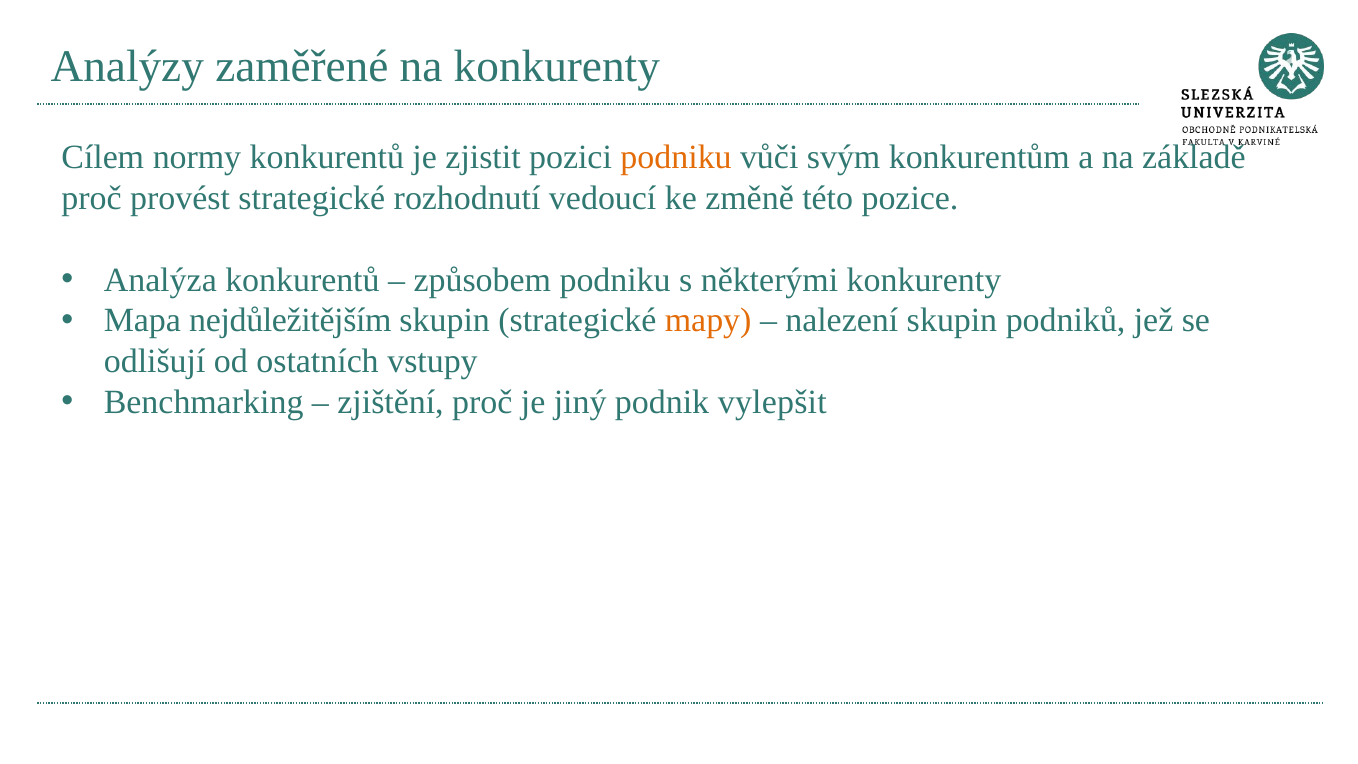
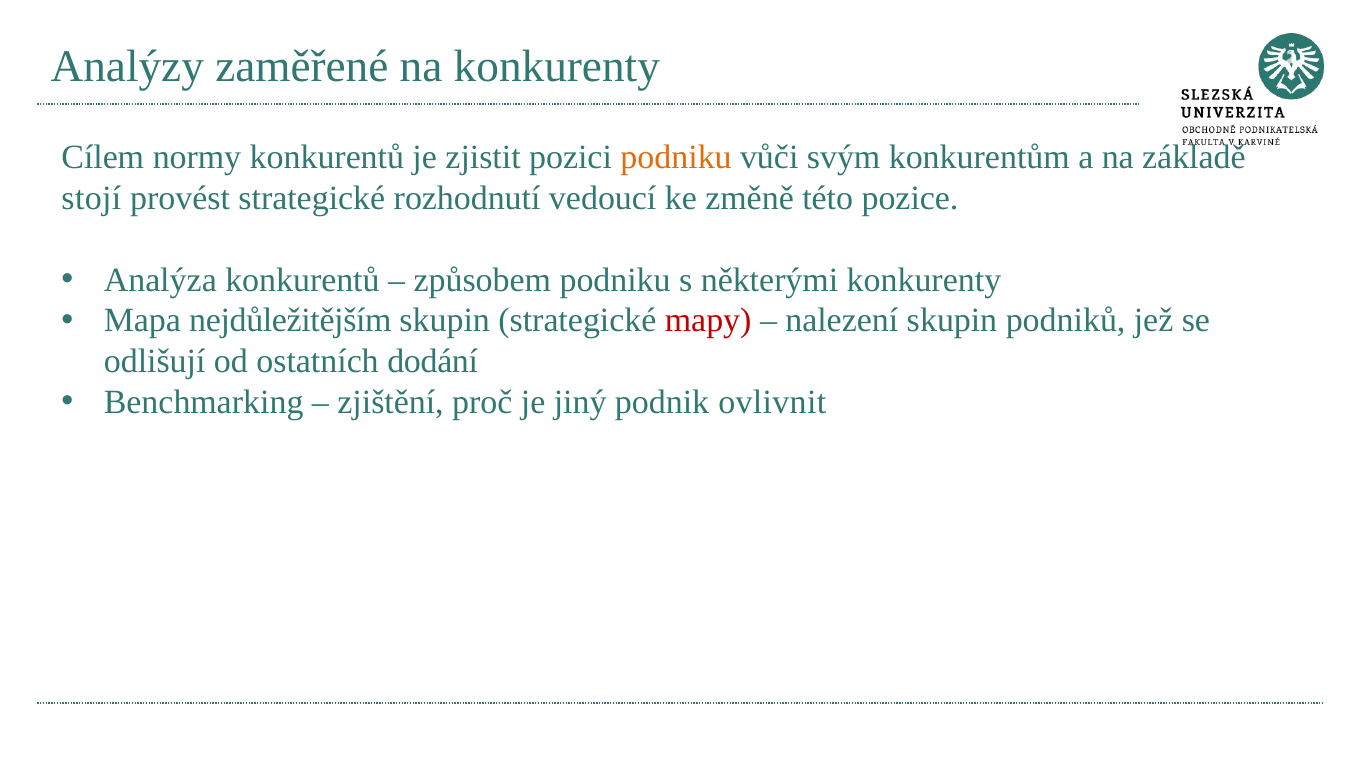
proč at (92, 198): proč -> stojí
mapy colour: orange -> red
vstupy: vstupy -> dodání
vylepšit: vylepšit -> ovlivnit
